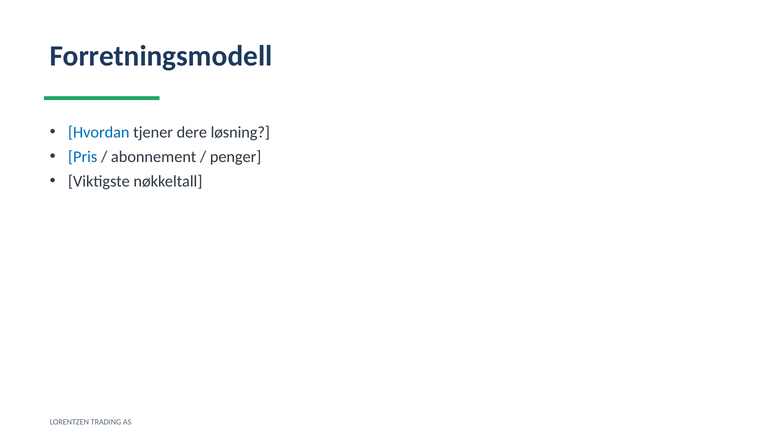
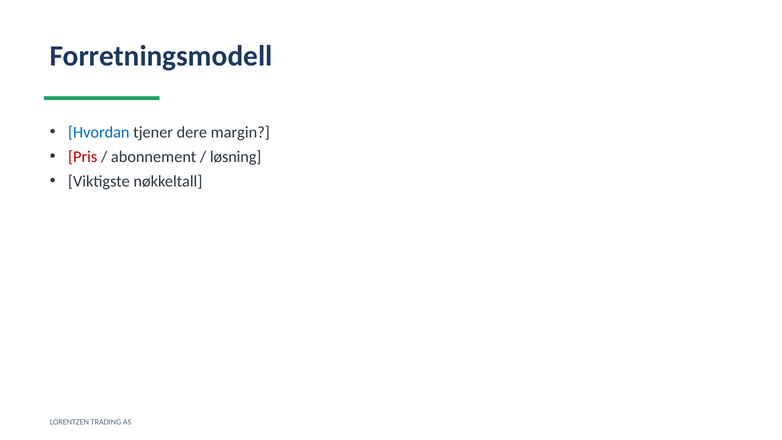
løsning: løsning -> margin
Pris colour: blue -> red
penger: penger -> løsning
